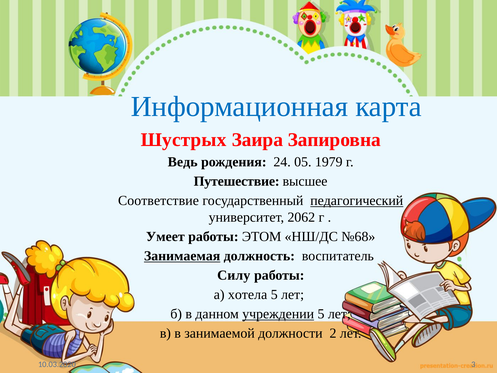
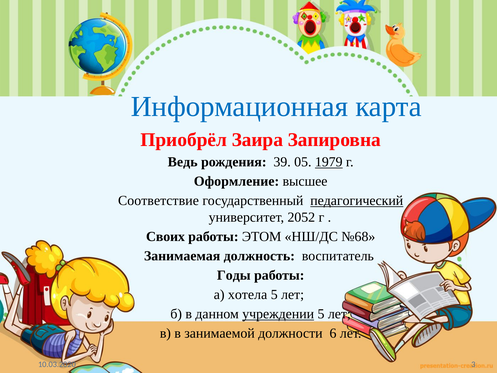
Шустрых: Шустрых -> Приобрёл
24: 24 -> 39
1979 underline: none -> present
Путешествие: Путешествие -> Оформление
2062: 2062 -> 2052
Умеет: Умеет -> Своих
Занимаемая underline: present -> none
Силу: Силу -> Годы
2: 2 -> 6
